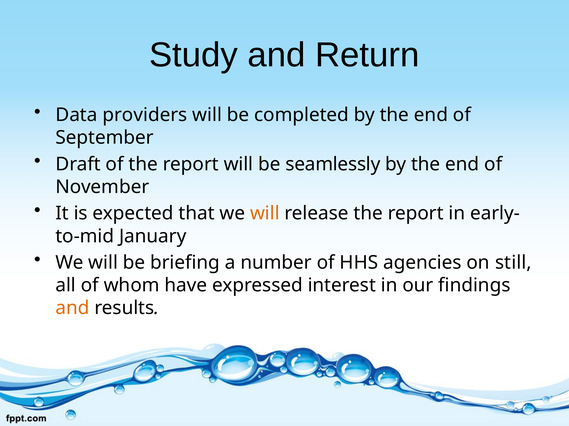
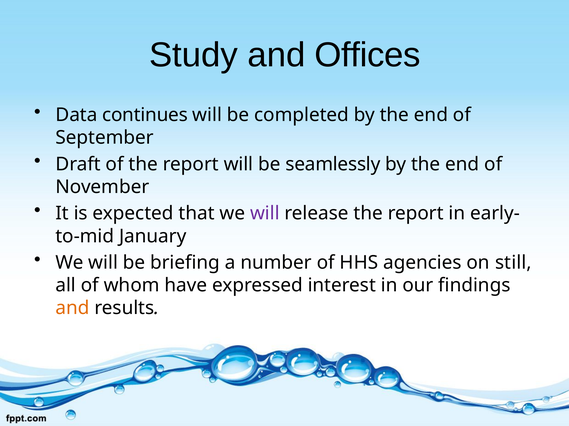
Return: Return -> Offices
providers: providers -> continues
will at (265, 214) colour: orange -> purple
